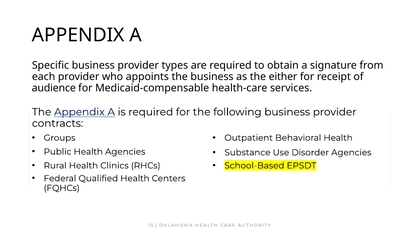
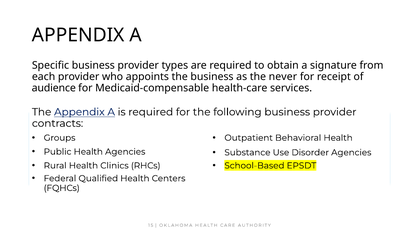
either: either -> never
